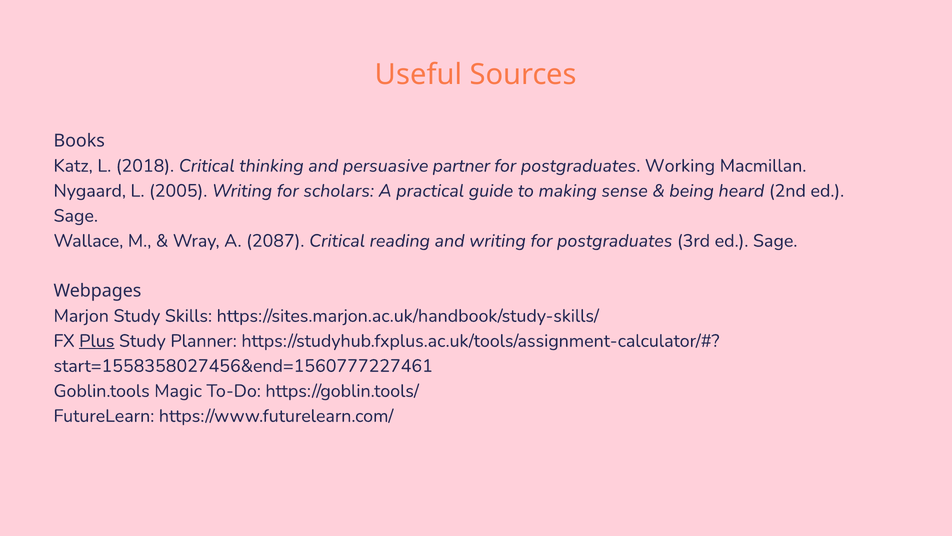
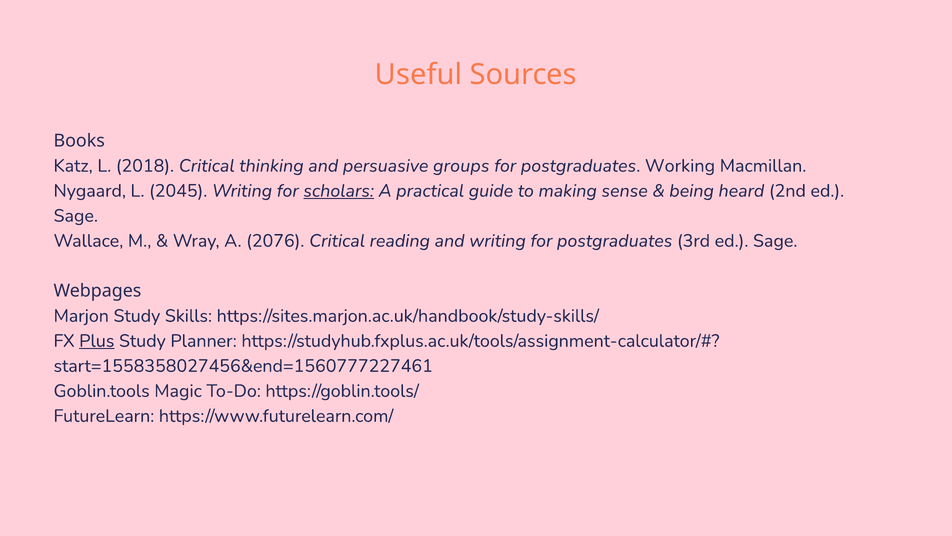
partner: partner -> groups
2005: 2005 -> 2045
scholars underline: none -> present
2087: 2087 -> 2076
